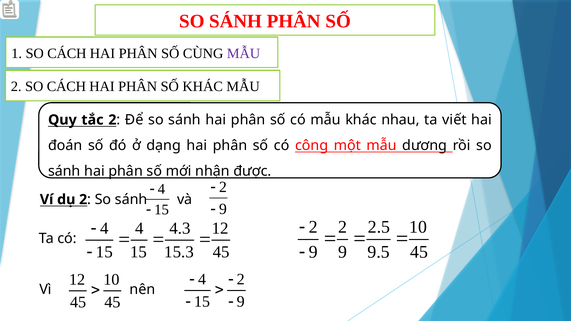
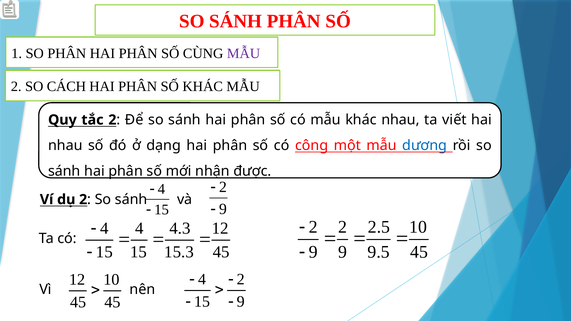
1 SO CÁCH: CÁCH -> PHÂN
đoán at (65, 146): đoán -> nhau
dương colour: black -> blue
